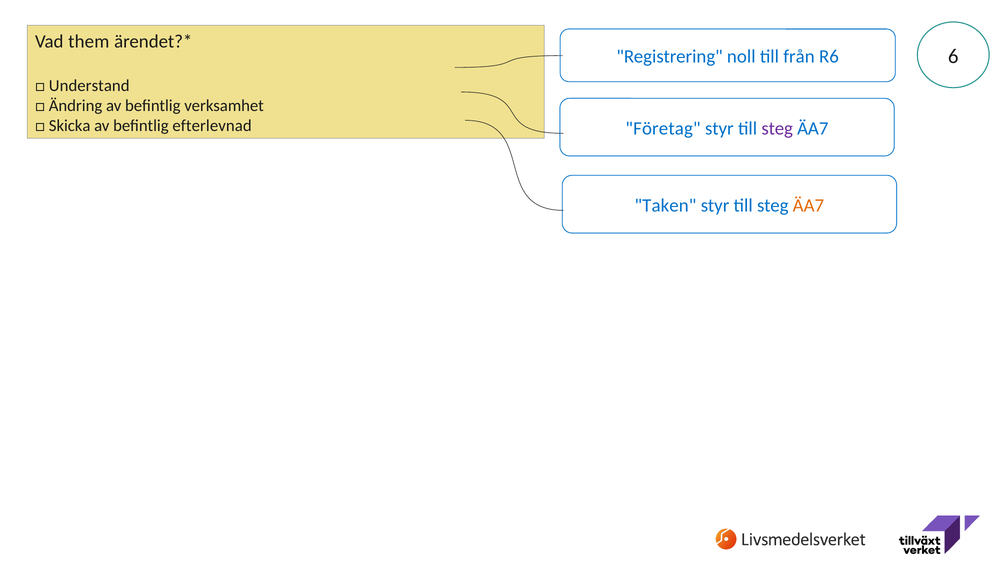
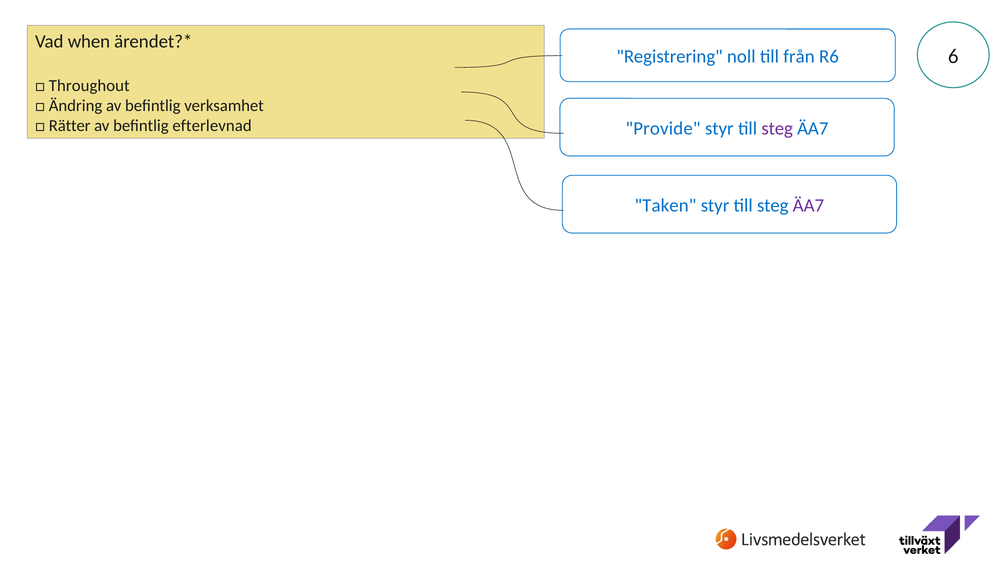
them: them -> when
Understand: Understand -> Throughout
Skicka: Skicka -> Rätter
Företag: Företag -> Provide
ÄA7 at (808, 205) colour: orange -> purple
